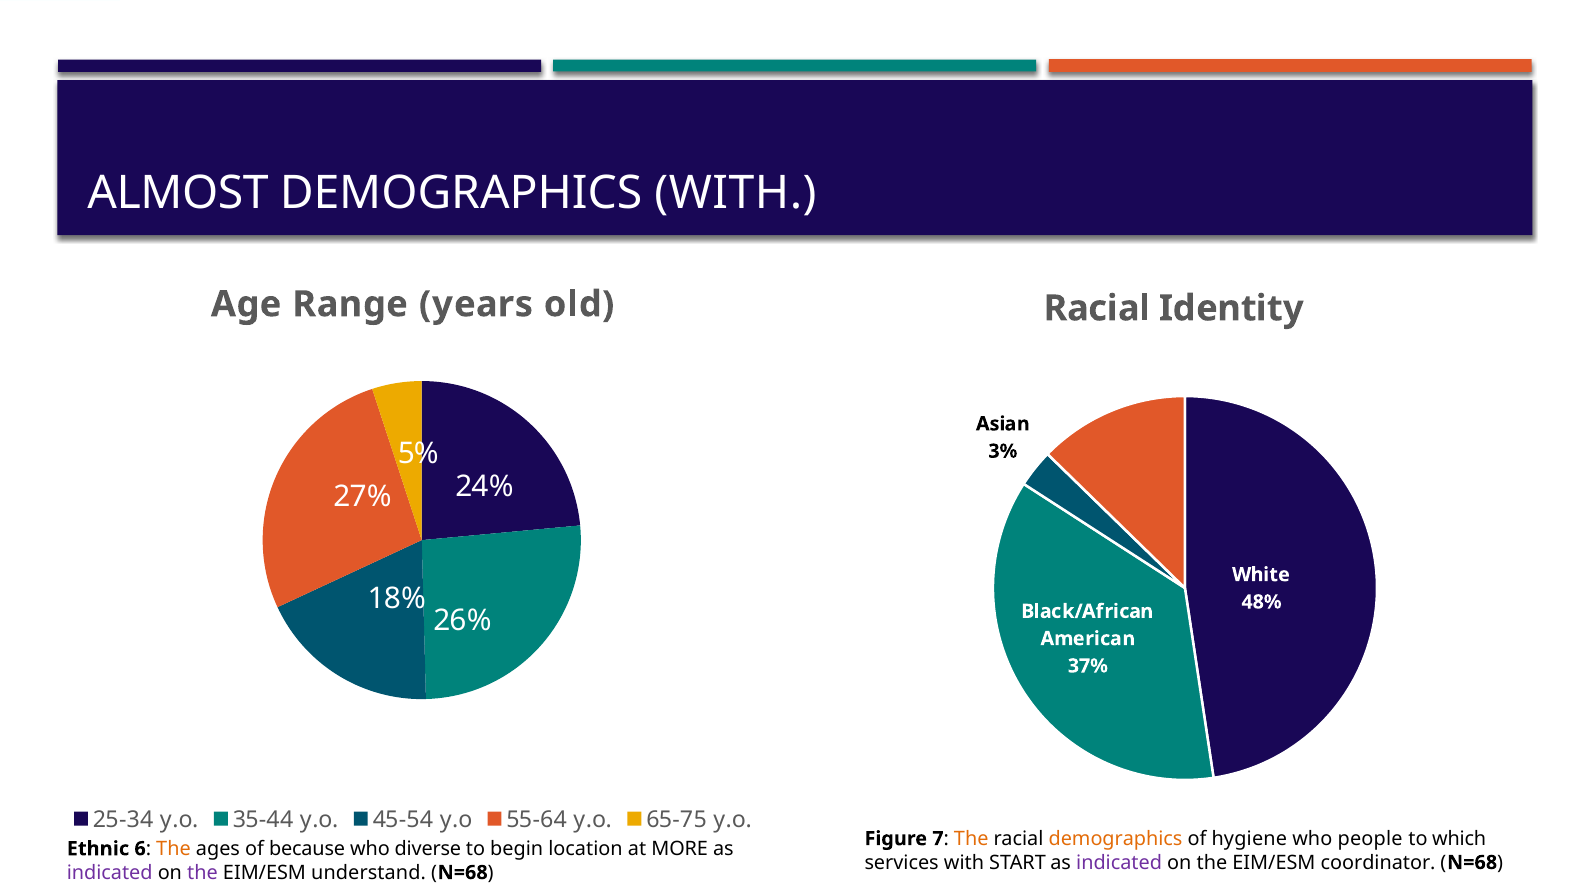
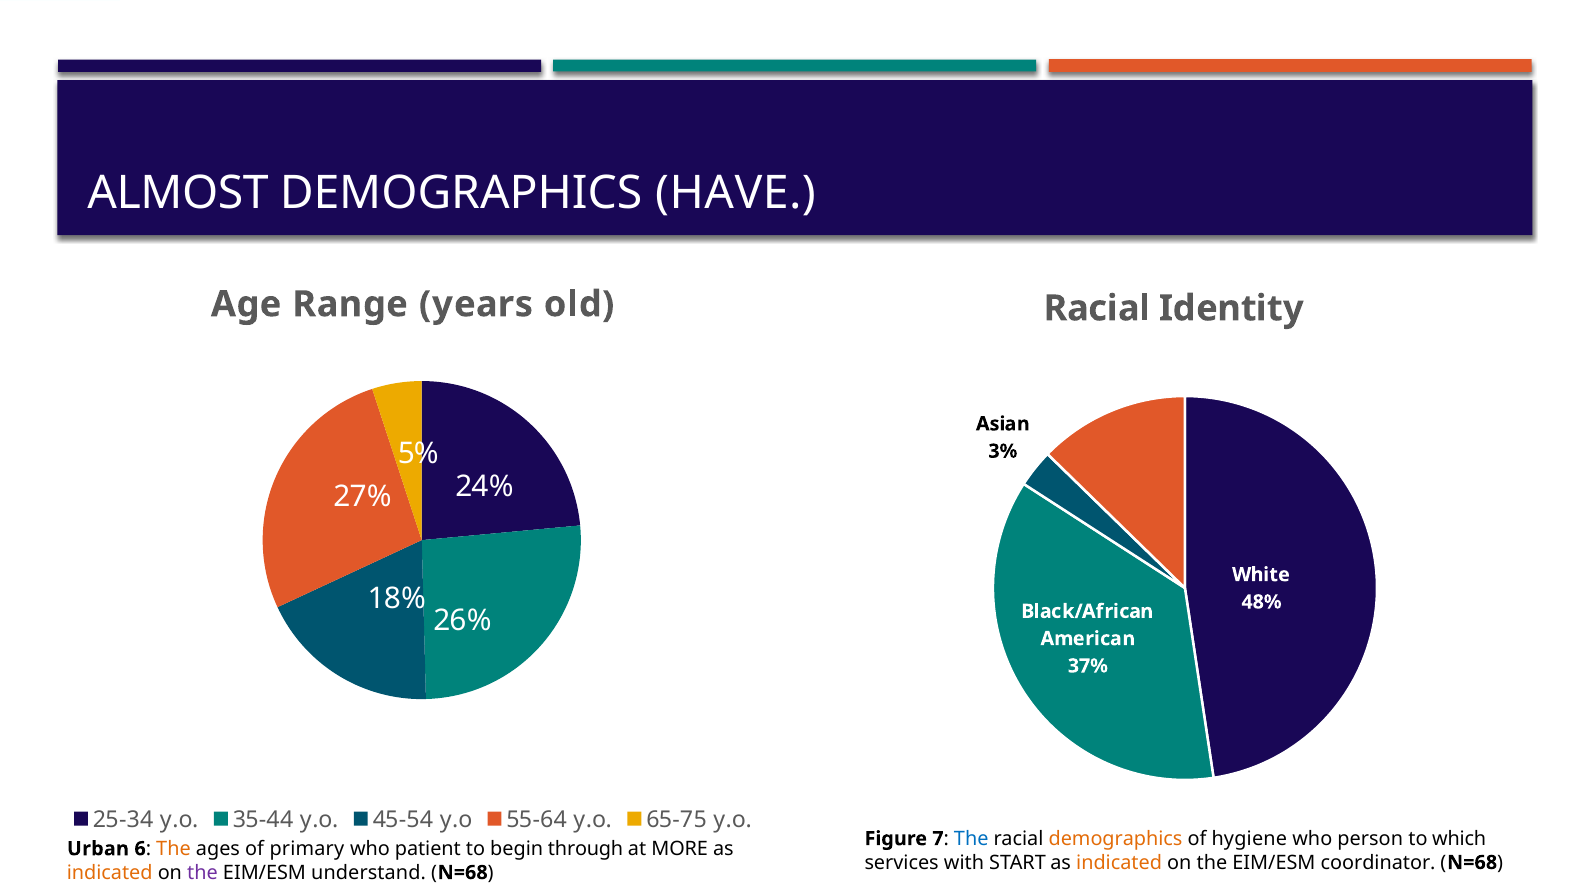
DEMOGRAPHICS WITH: WITH -> HAVE
The at (971, 839) colour: orange -> blue
people: people -> person
Ethnic: Ethnic -> Urban
because: because -> primary
diverse: diverse -> patient
location: location -> through
indicated at (1119, 863) colour: purple -> orange
indicated at (110, 873) colour: purple -> orange
